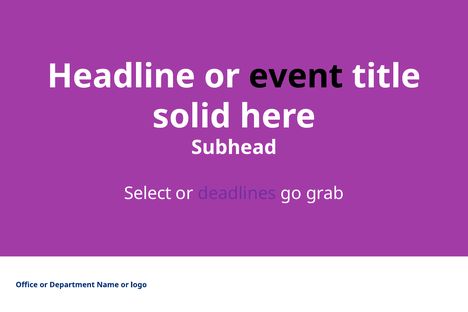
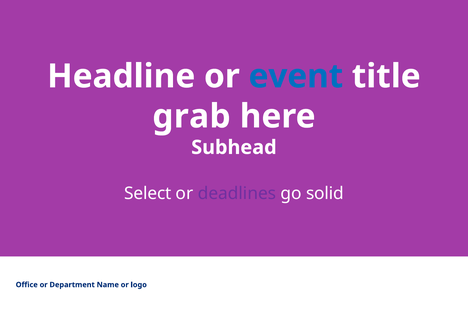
event colour: black -> blue
solid: solid -> grab
grab: grab -> solid
